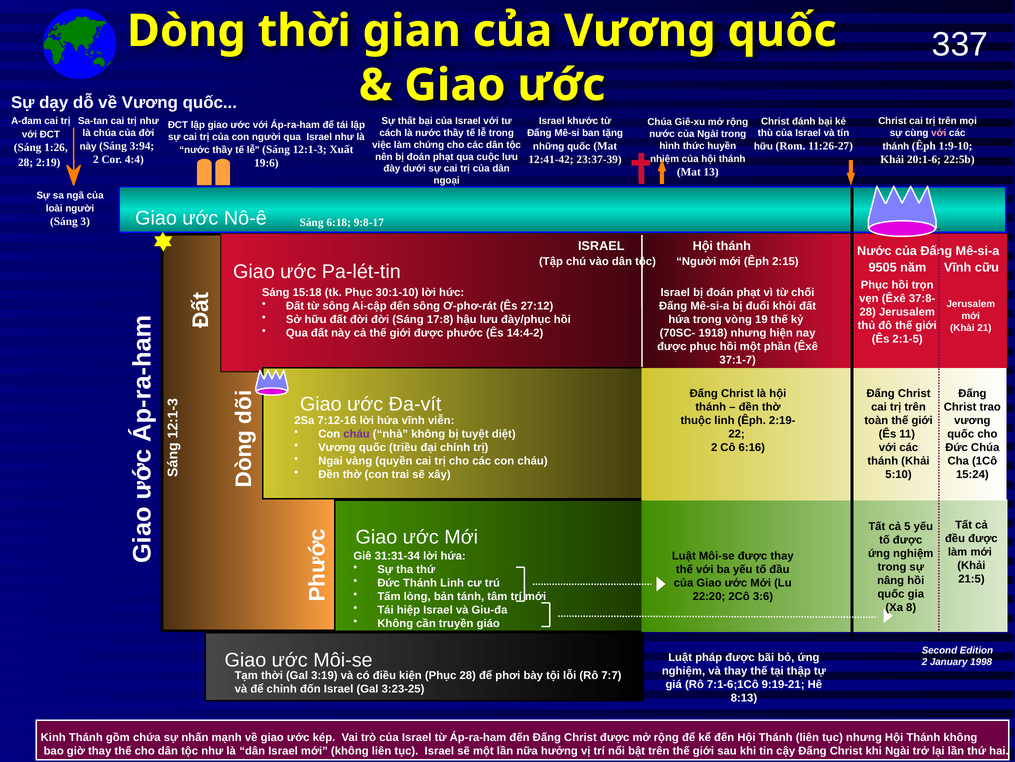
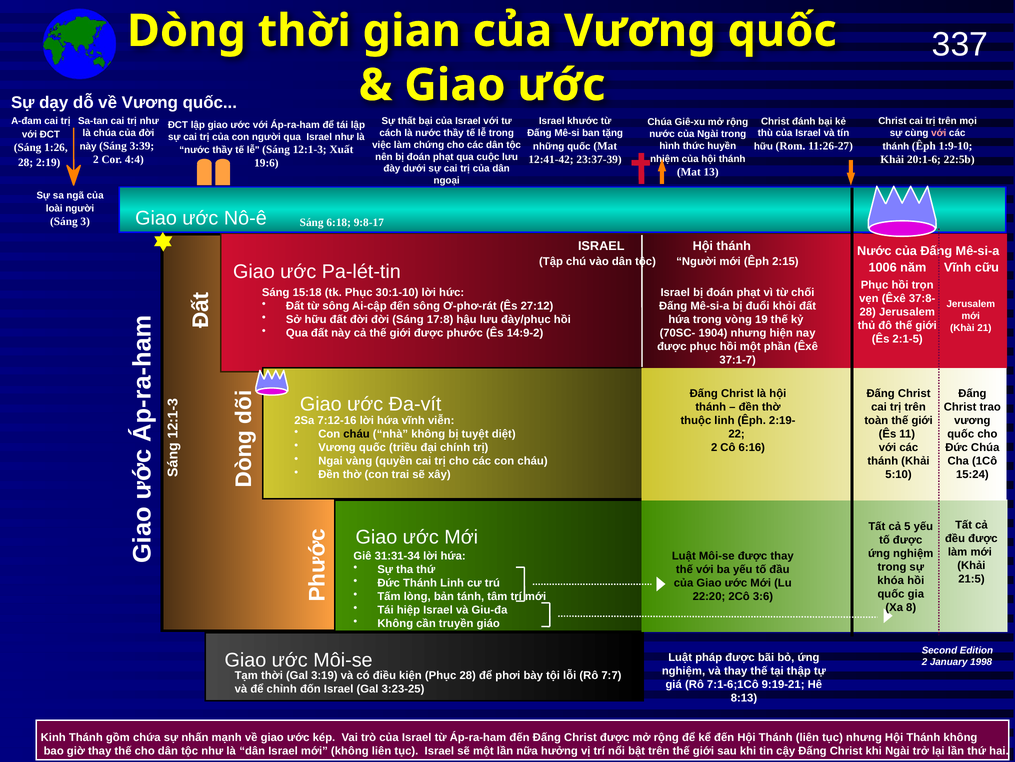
3:94: 3:94 -> 3:39
9505: 9505 -> 1006
14:4-2: 14:4-2 -> 14:9-2
1918: 1918 -> 1904
cháu at (357, 434) colour: purple -> black
nâng: nâng -> khóa
